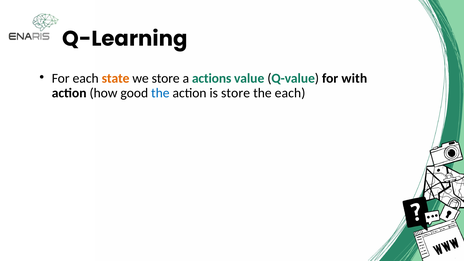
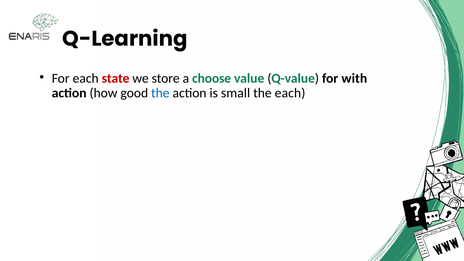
state colour: orange -> red
actions: actions -> choose
is store: store -> small
